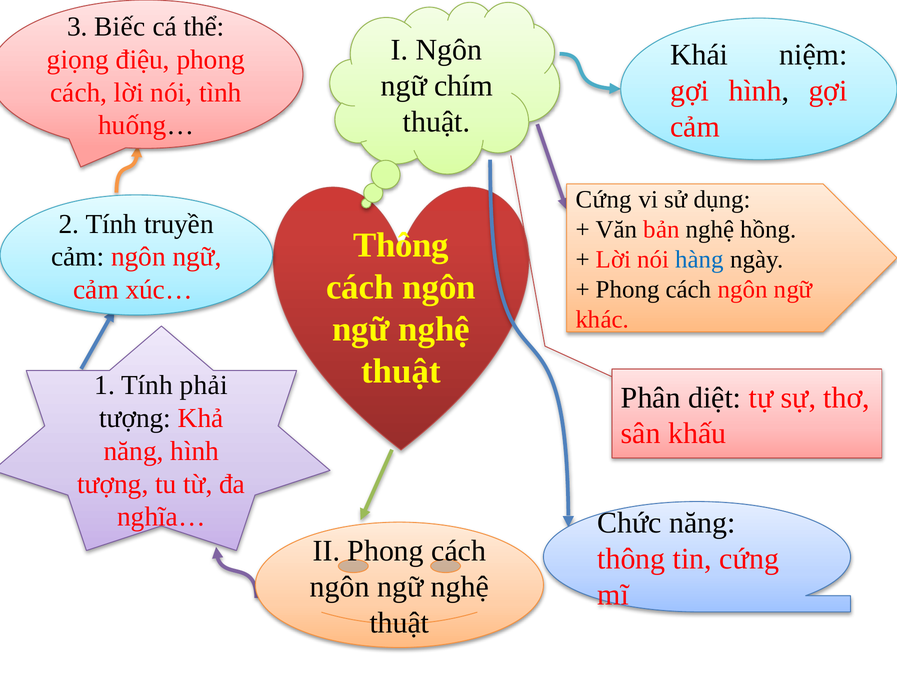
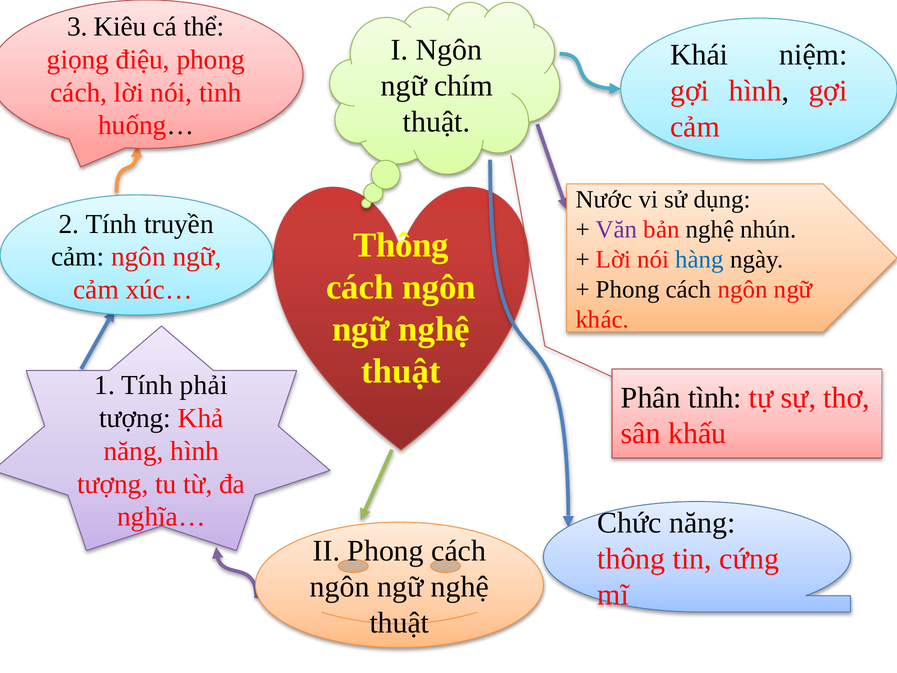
Biếc: Biếc -> Kiêu
Cứng at (604, 200): Cứng -> Nước
Văn colour: black -> purple
hồng: hồng -> nhún
Phân diệt: diệt -> tình
